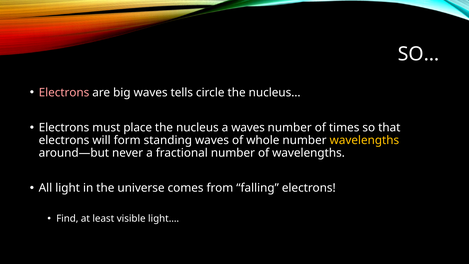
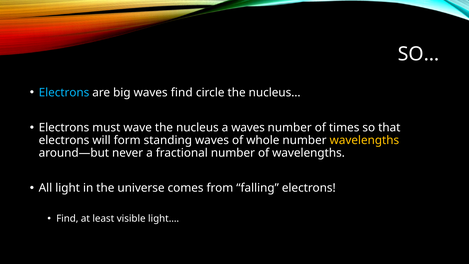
Electrons at (64, 92) colour: pink -> light blue
waves tells: tells -> find
place: place -> wave
